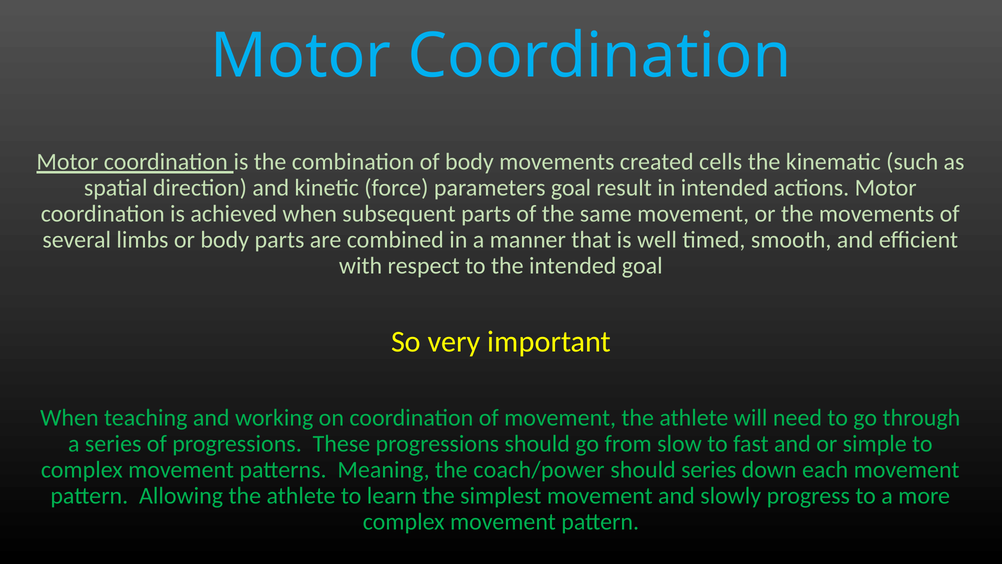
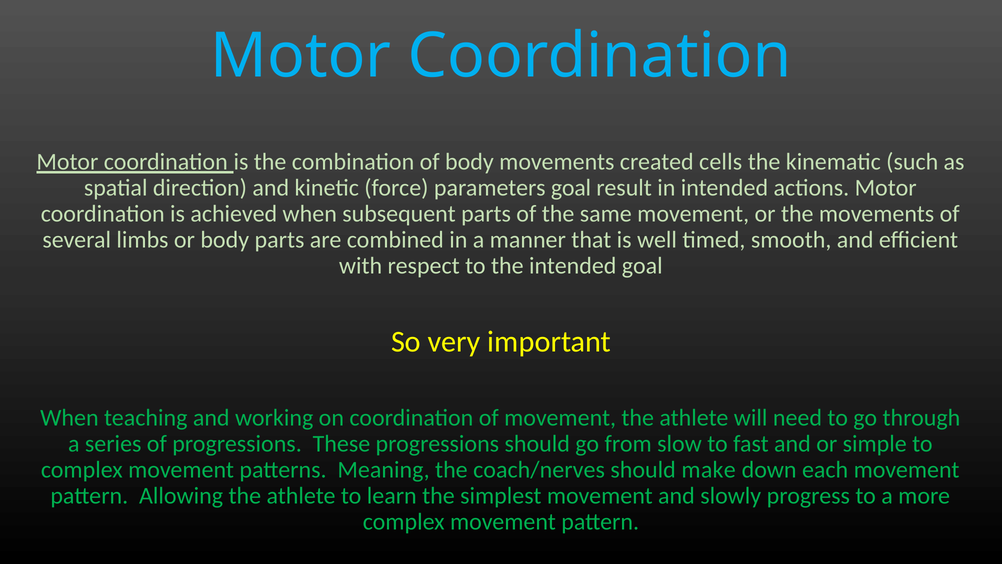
coach/power: coach/power -> coach/nerves
should series: series -> make
